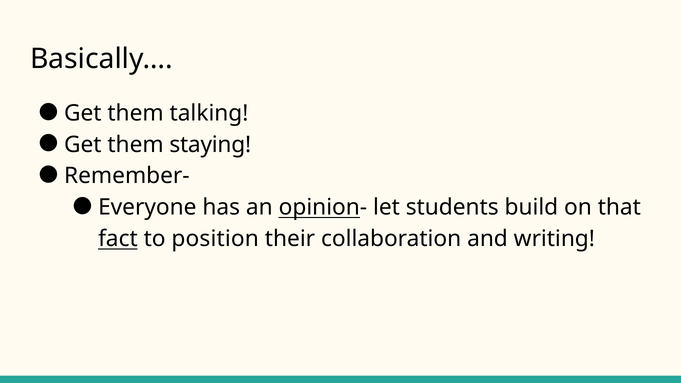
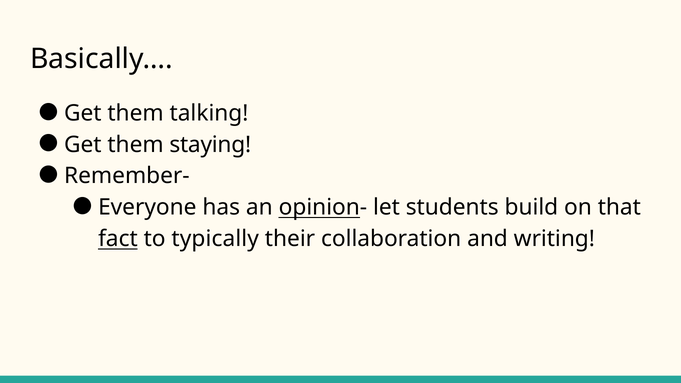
position: position -> typically
